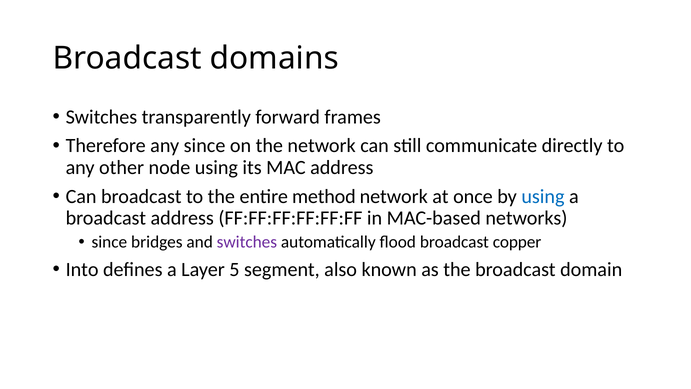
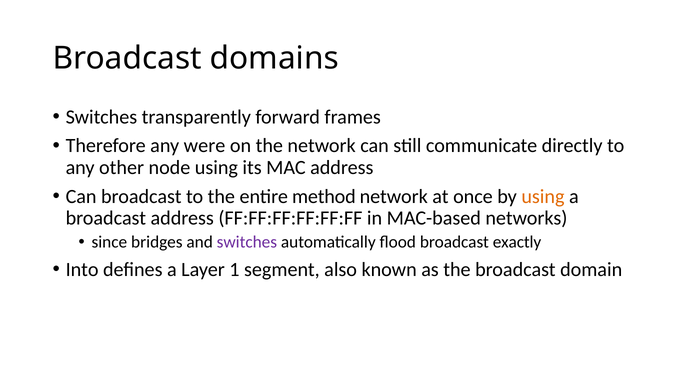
any since: since -> were
using at (543, 196) colour: blue -> orange
copper: copper -> exactly
5: 5 -> 1
